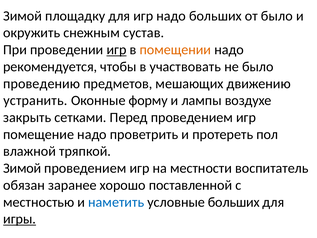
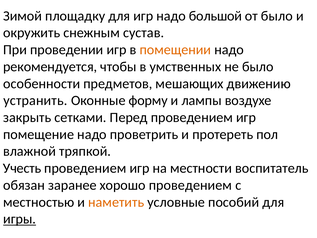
надо больших: больших -> большой
игр at (116, 50) underline: present -> none
участвовать: участвовать -> умственных
проведению: проведению -> особенности
Зимой at (22, 168): Зимой -> Учесть
хорошо поставленной: поставленной -> проведением
наметить colour: blue -> orange
условные больших: больших -> пособий
